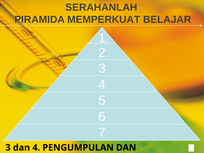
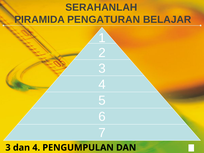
MEMPERKUAT: MEMPERKUAT -> PENGATURAN
